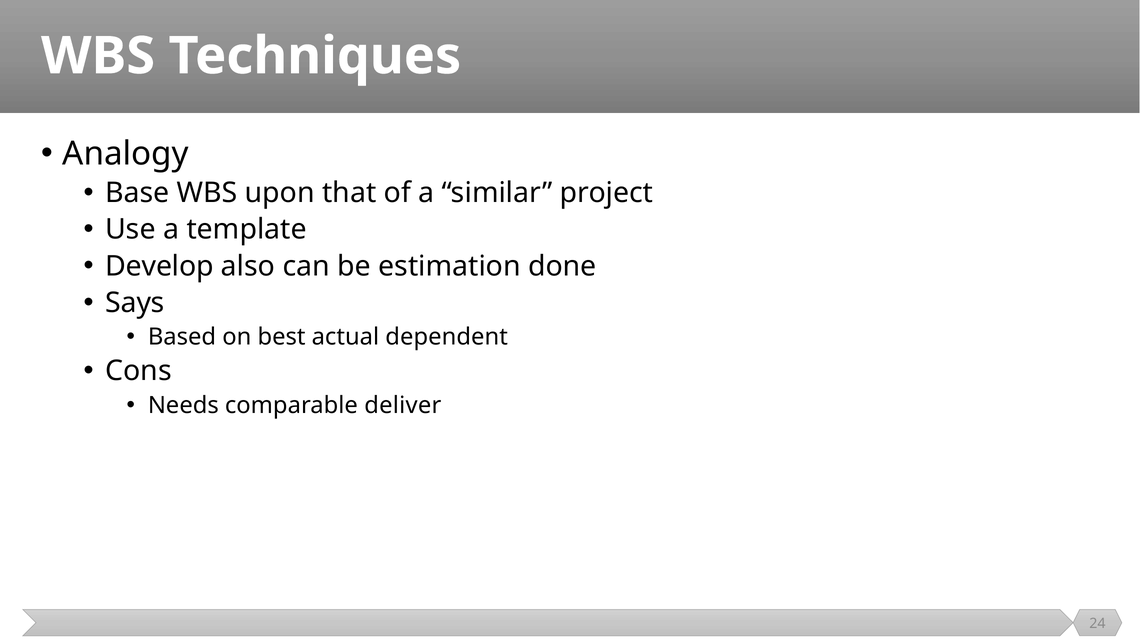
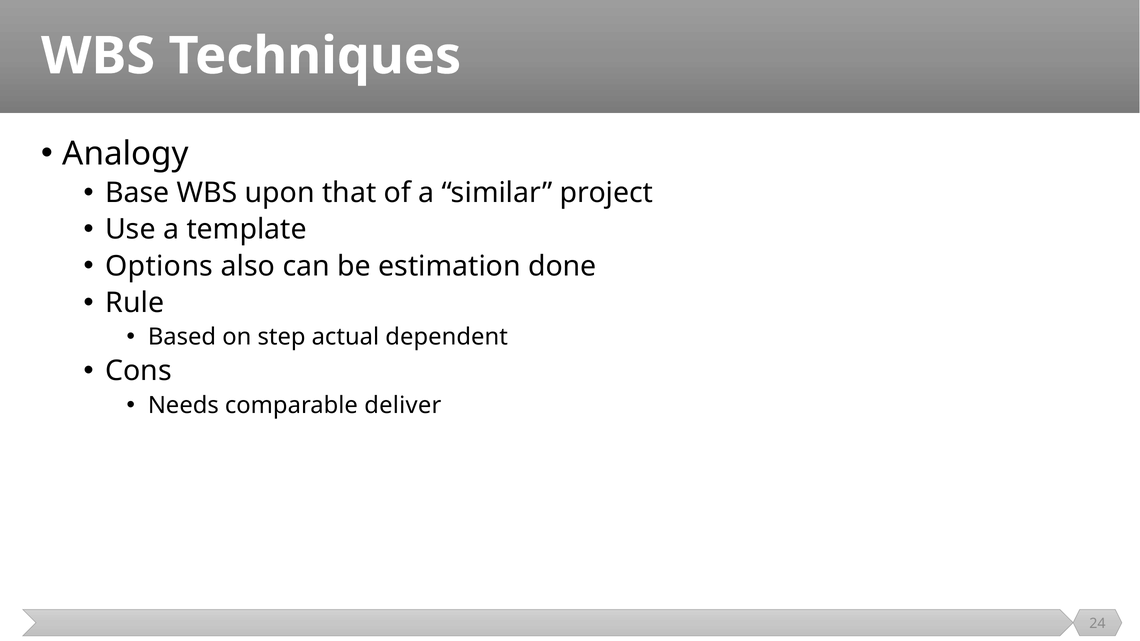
Develop: Develop -> Options
Says: Says -> Rule
best: best -> step
